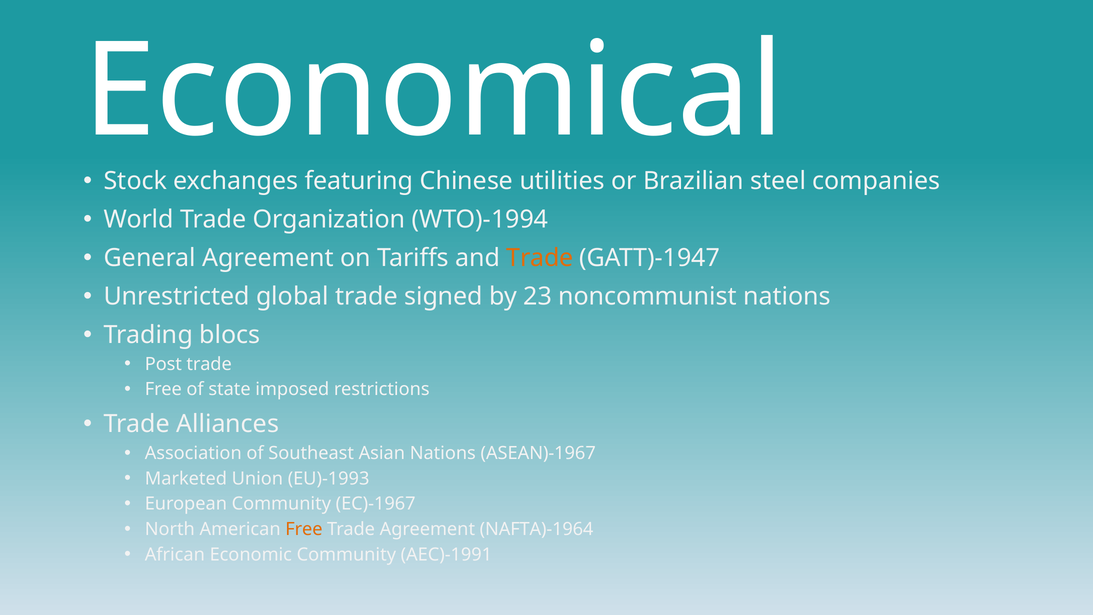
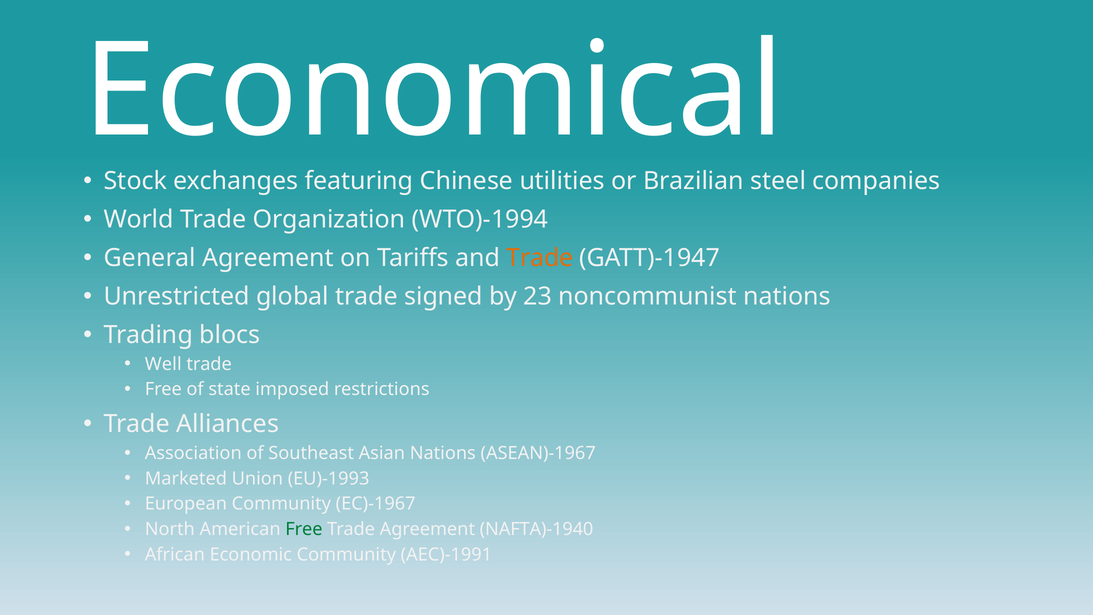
Post: Post -> Well
Free at (304, 529) colour: orange -> green
NAFTA)-1964: NAFTA)-1964 -> NAFTA)-1940
